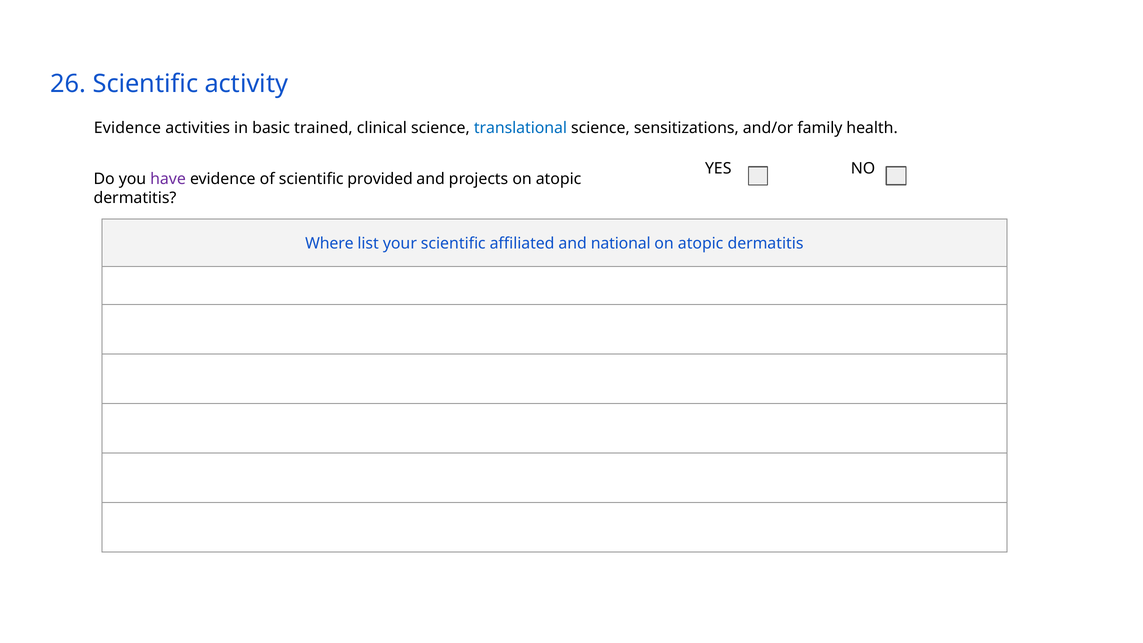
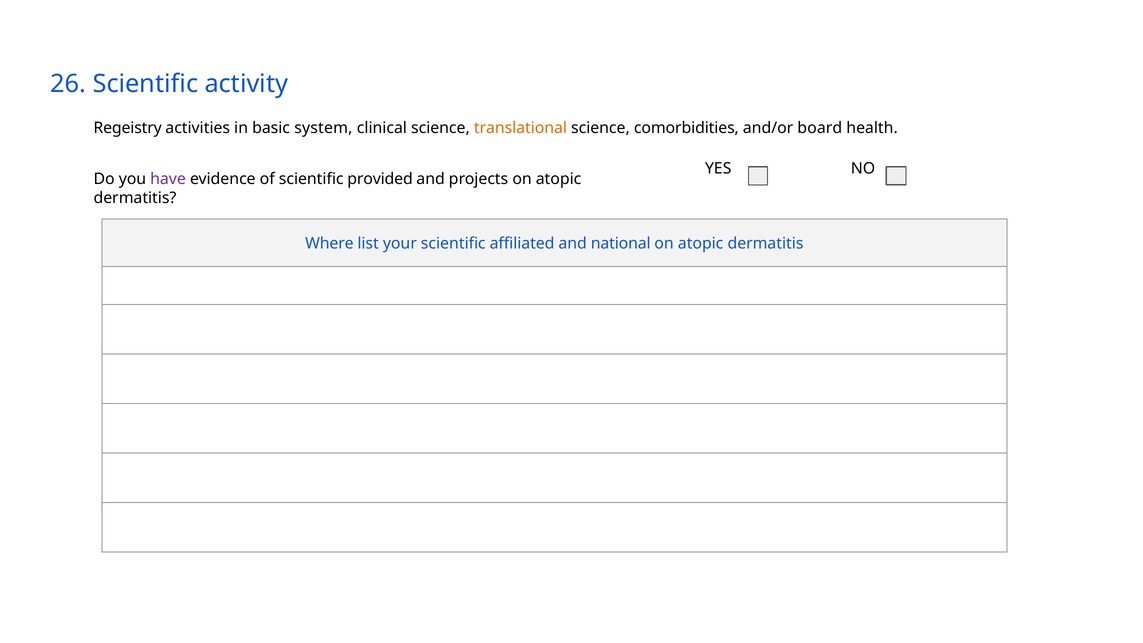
Evidence at (127, 128): Evidence -> Regeistry
trained: trained -> system
translational colour: blue -> orange
sensitizations: sensitizations -> comorbidities
family: family -> board
